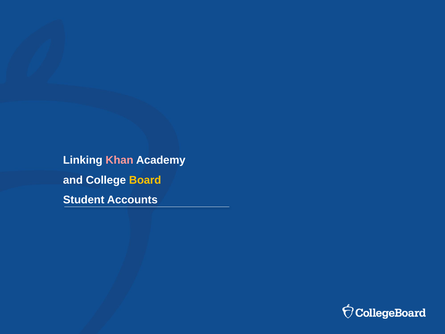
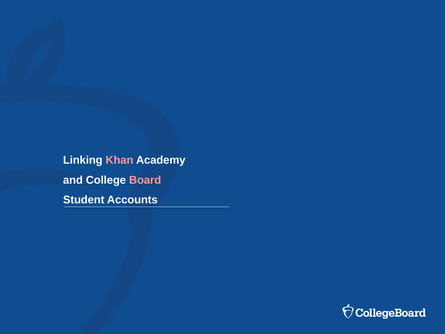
Board colour: yellow -> pink
